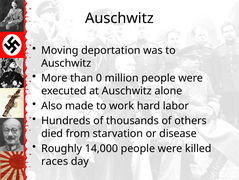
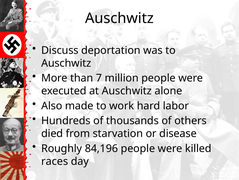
Moving: Moving -> Discuss
0: 0 -> 7
14,000: 14,000 -> 84,196
